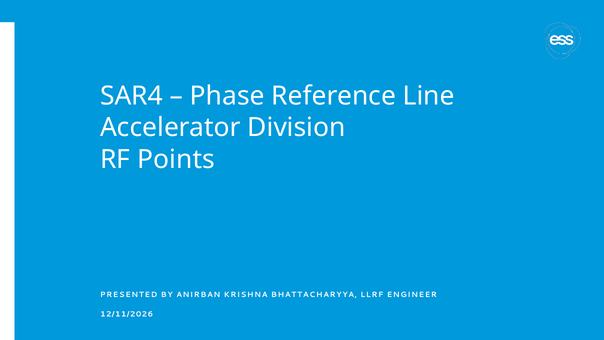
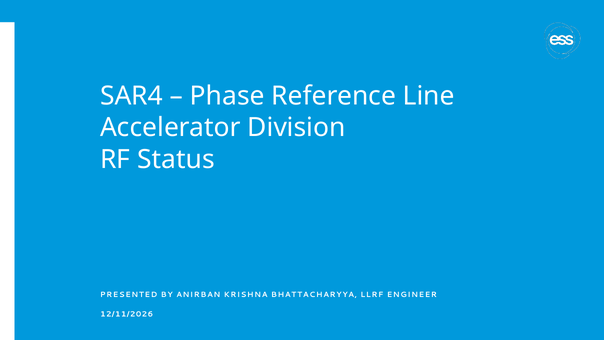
Points: Points -> Status
